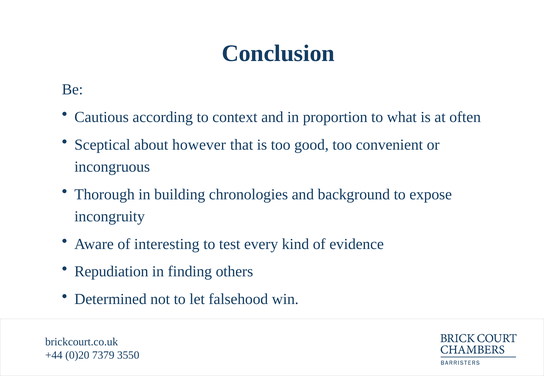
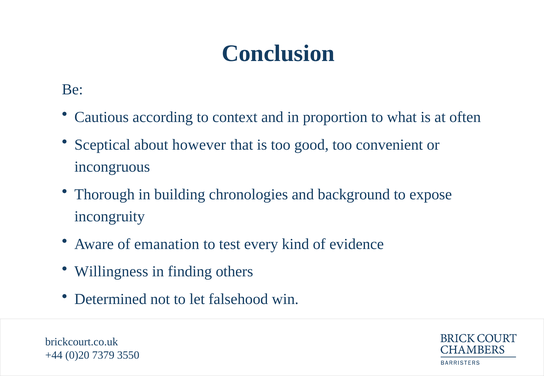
interesting: interesting -> emanation
Repudiation: Repudiation -> Willingness
